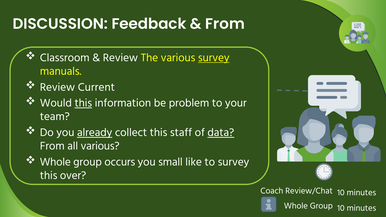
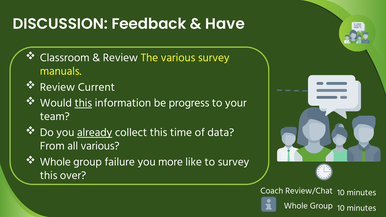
From at (225, 24): From -> Have
survey at (214, 58) underline: present -> none
problem: problem -> progress
staff: staff -> time
data underline: present -> none
occurs: occurs -> failure
small: small -> more
